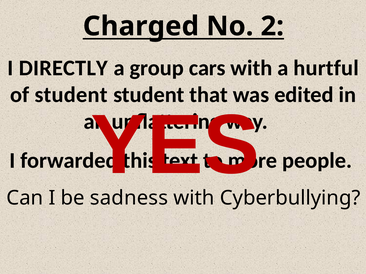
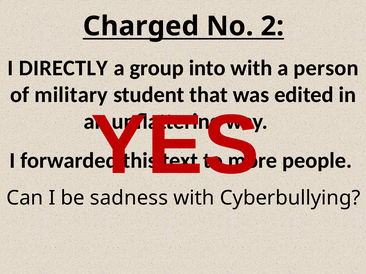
cars: cars -> into
hurtful: hurtful -> person
of student: student -> military
